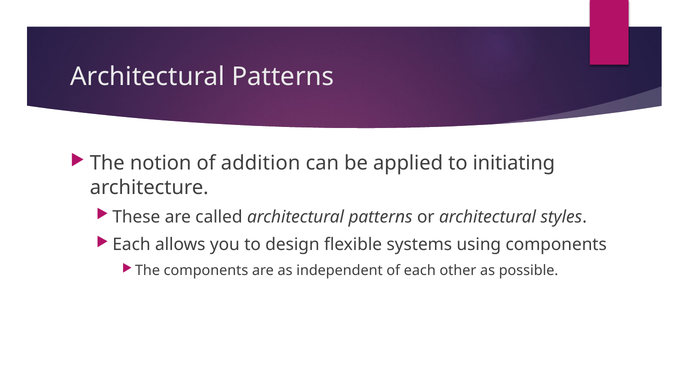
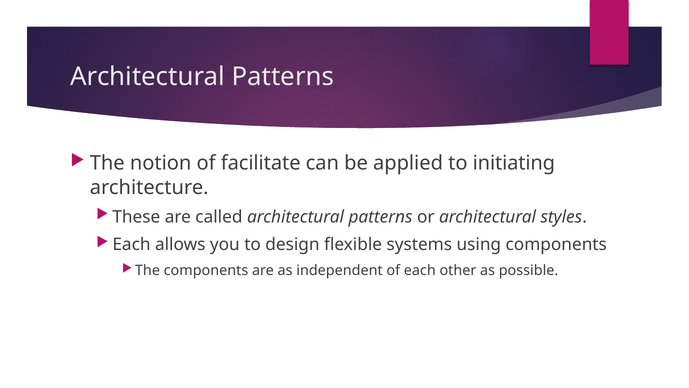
addition: addition -> facilitate
